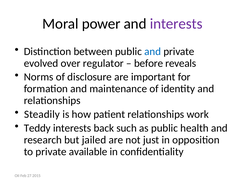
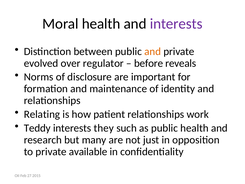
Moral power: power -> health
and at (153, 51) colour: blue -> orange
Steadily: Steadily -> Relating
back: back -> they
jailed: jailed -> many
